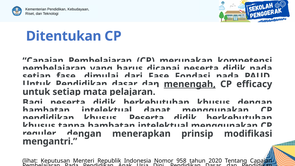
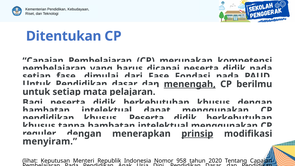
efficacy: efficacy -> berilmu
prinsip underline: none -> present
mengantri: mengantri -> menyiram
